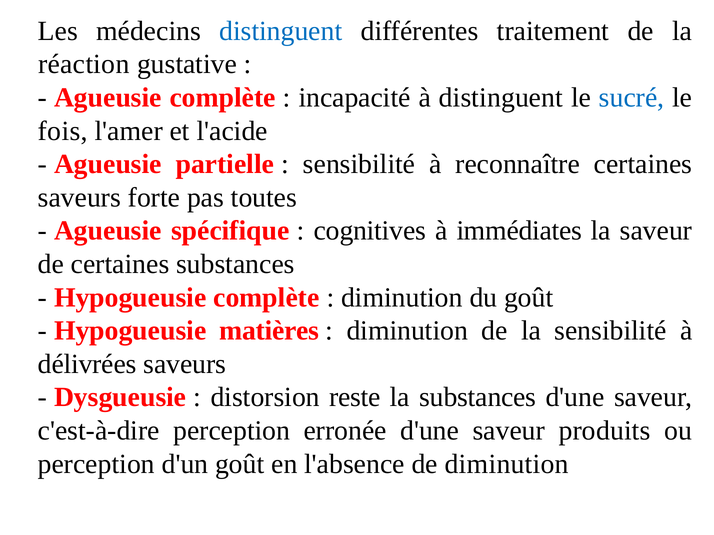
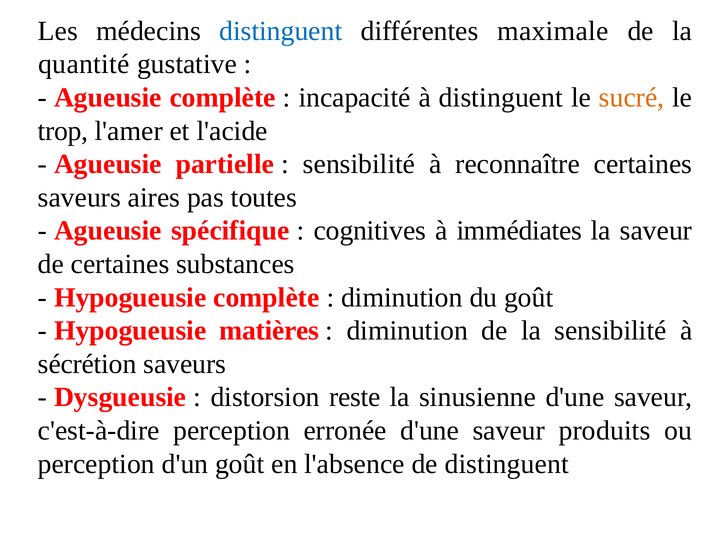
traitement: traitement -> maximale
réaction: réaction -> quantité
sucré colour: blue -> orange
fois: fois -> trop
forte: forte -> aires
délivrées: délivrées -> sécrétion
la substances: substances -> sinusienne
de diminution: diminution -> distinguent
